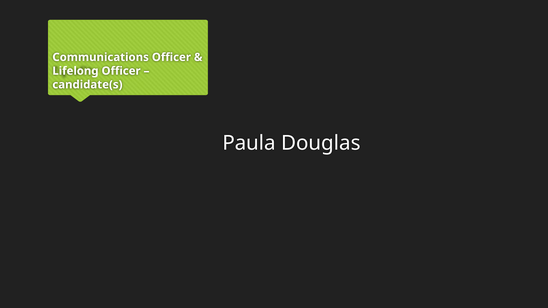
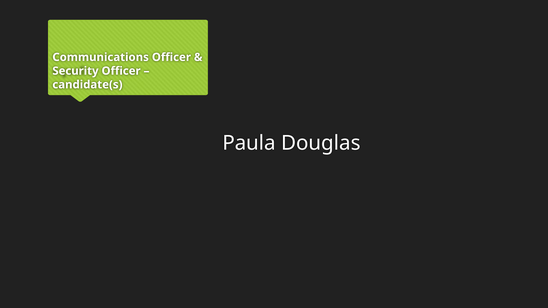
Lifelong: Lifelong -> Security
